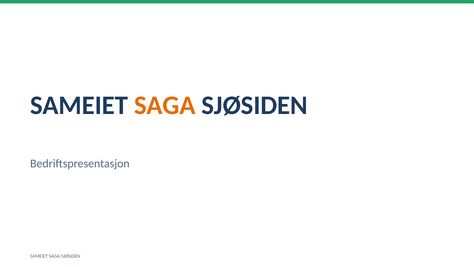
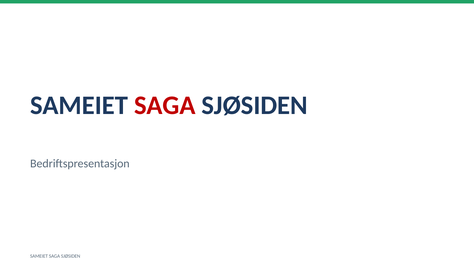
SAGA at (165, 105) colour: orange -> red
